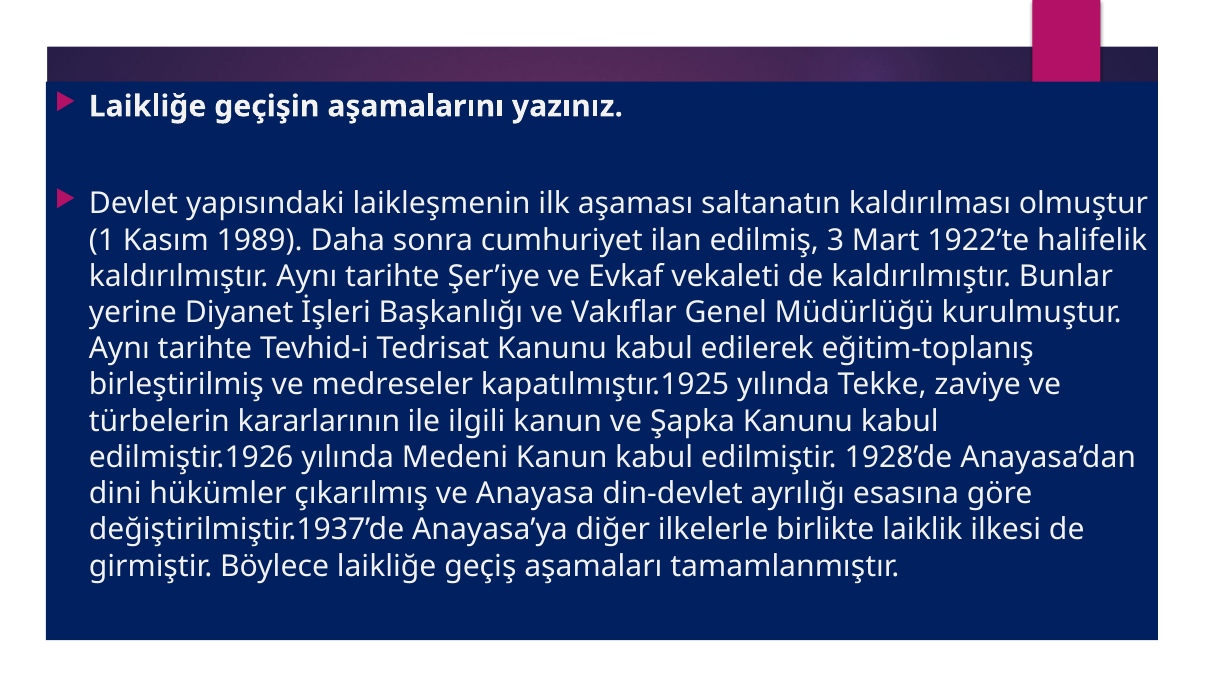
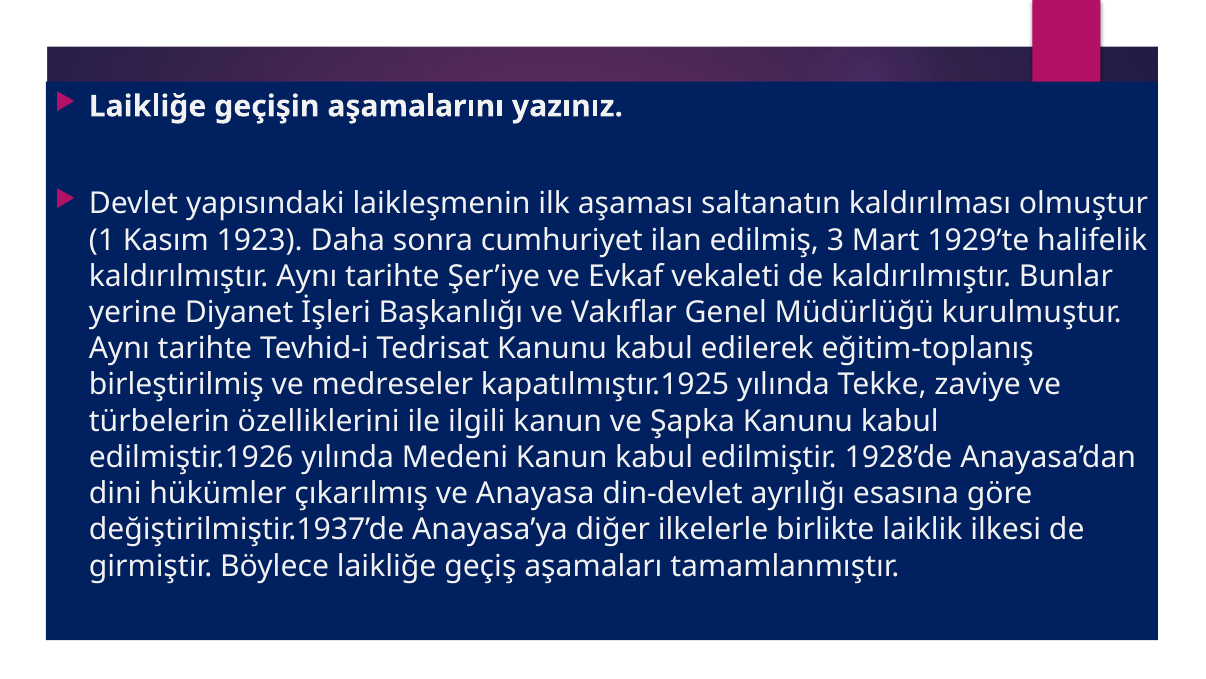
1989: 1989 -> 1923
1922’te: 1922’te -> 1929’te
kararlarının: kararlarının -> özelliklerini
